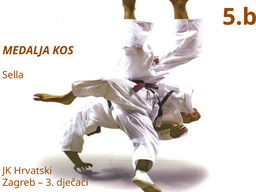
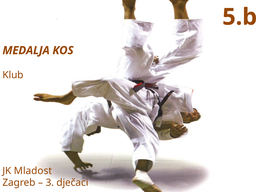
Sella: Sella -> Klub
Hrvatski: Hrvatski -> Mladost
